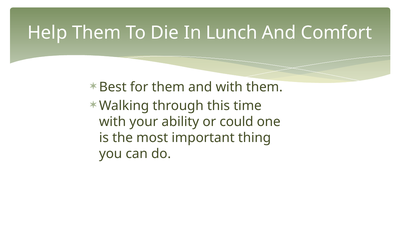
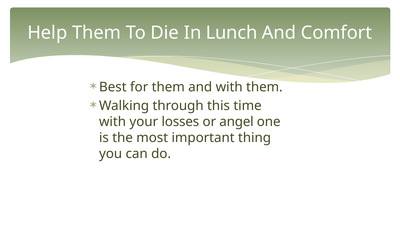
ability: ability -> losses
could: could -> angel
